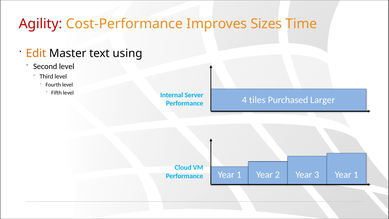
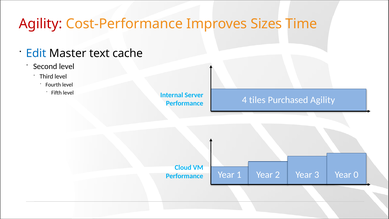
Edit colour: orange -> blue
using: using -> cache
Purchased Larger: Larger -> Agility
3 Year 1: 1 -> 0
